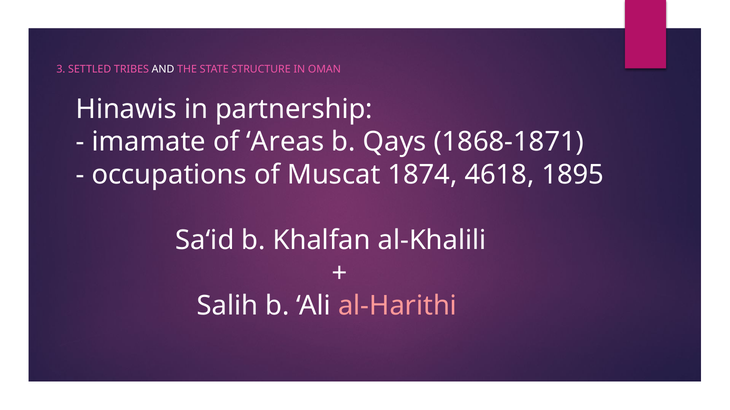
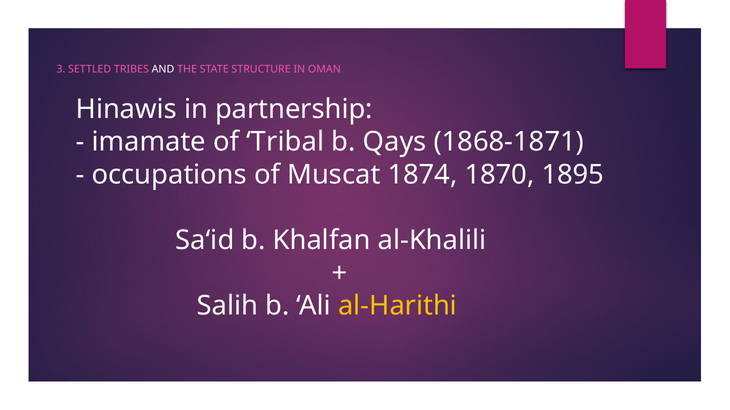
Areas: Areas -> Tribal
4618: 4618 -> 1870
al-Harithi colour: pink -> yellow
